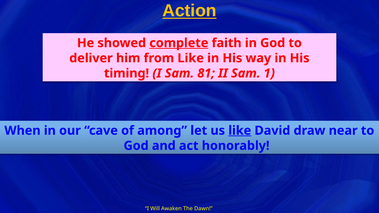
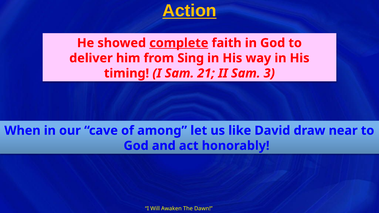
from Like: Like -> Sing
81: 81 -> 21
1: 1 -> 3
like at (240, 131) underline: present -> none
